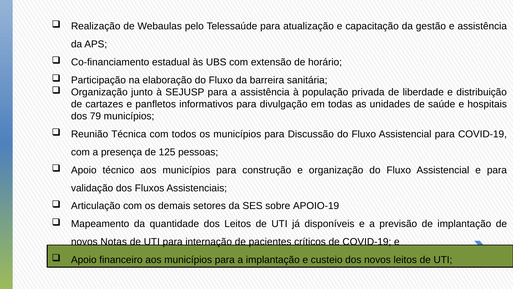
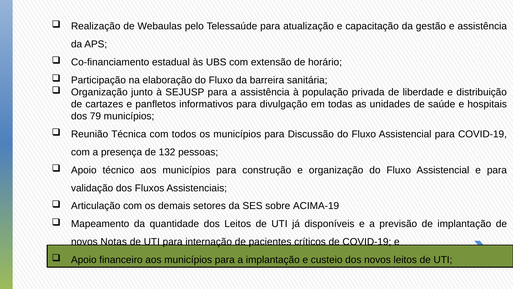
125: 125 -> 132
APOIO-19: APOIO-19 -> ACIMA-19
